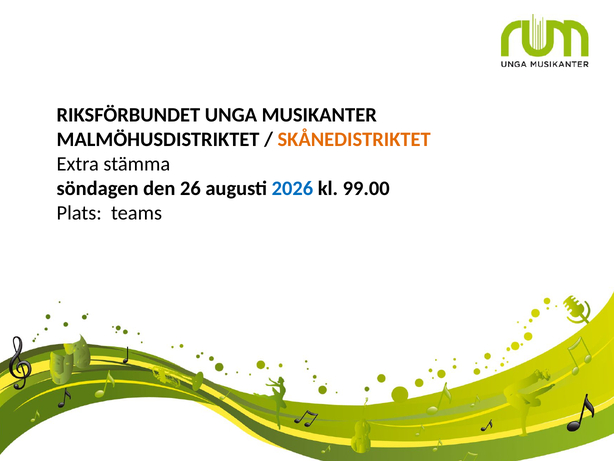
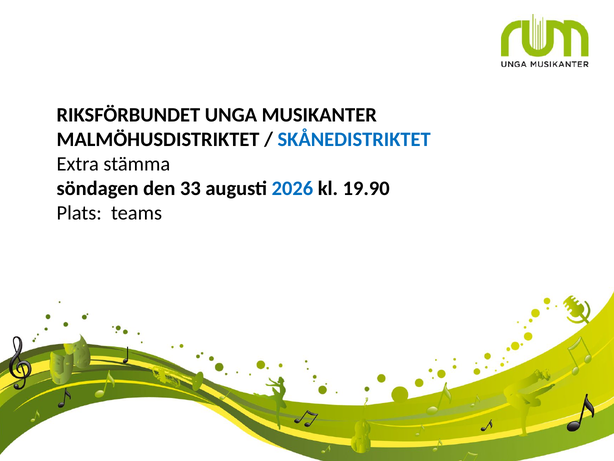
SKÅNEDISTRIKTET colour: orange -> blue
26: 26 -> 33
99.00: 99.00 -> 19.90
